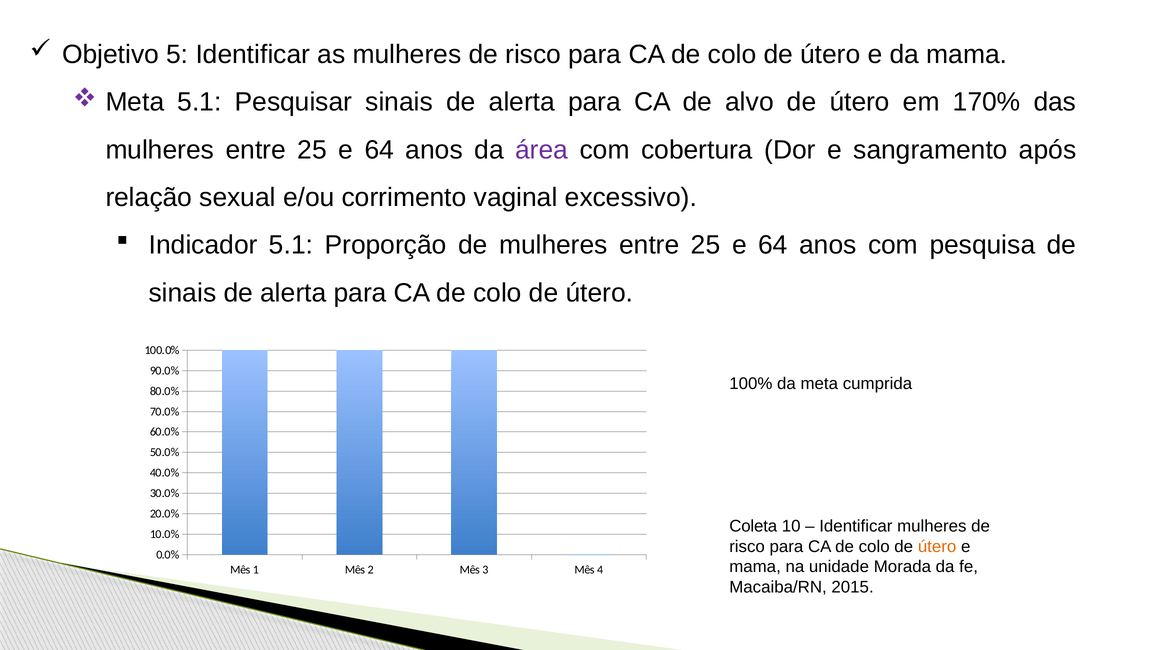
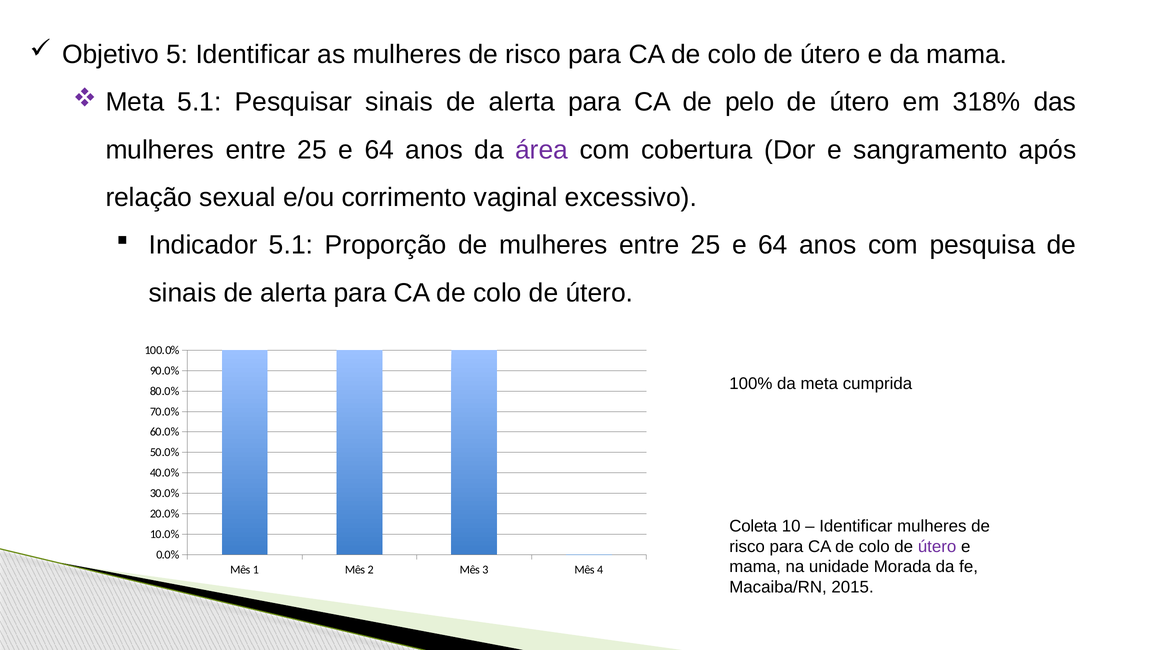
alvo: alvo -> pelo
170%: 170% -> 318%
útero at (937, 547) colour: orange -> purple
